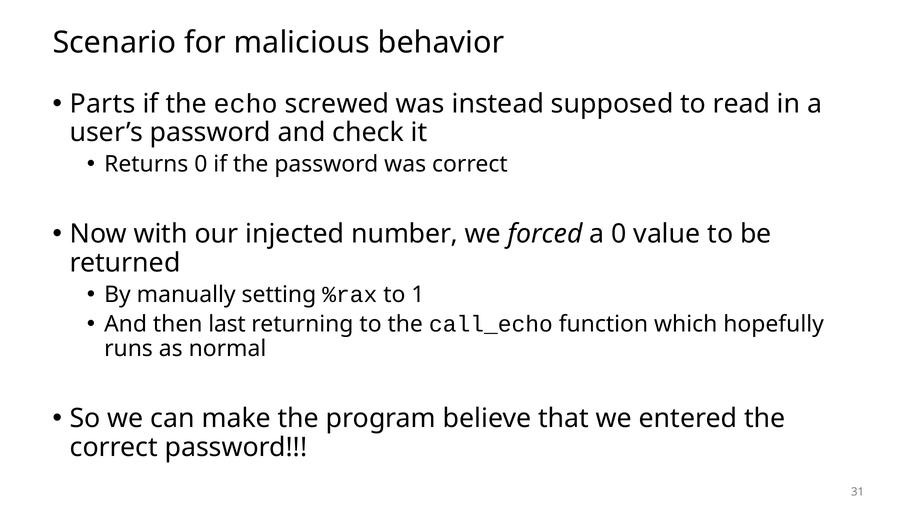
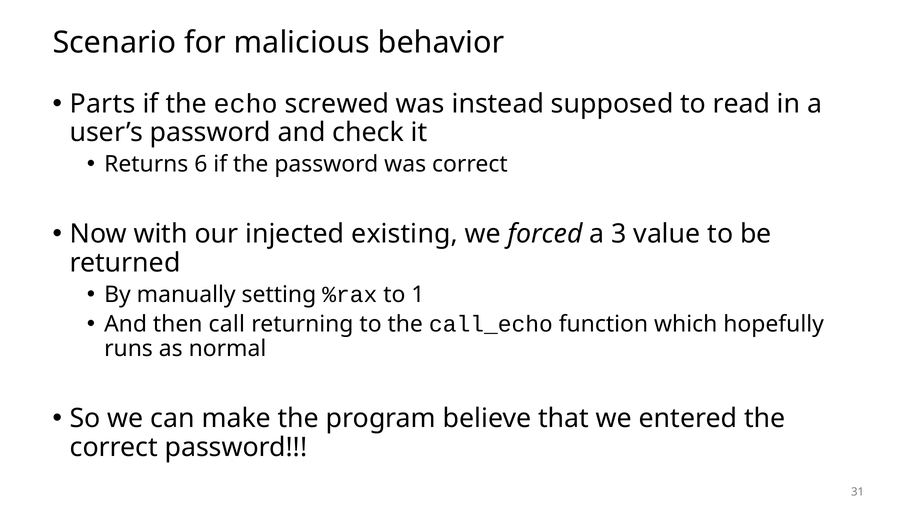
Returns 0: 0 -> 6
number: number -> existing
a 0: 0 -> 3
last: last -> call
